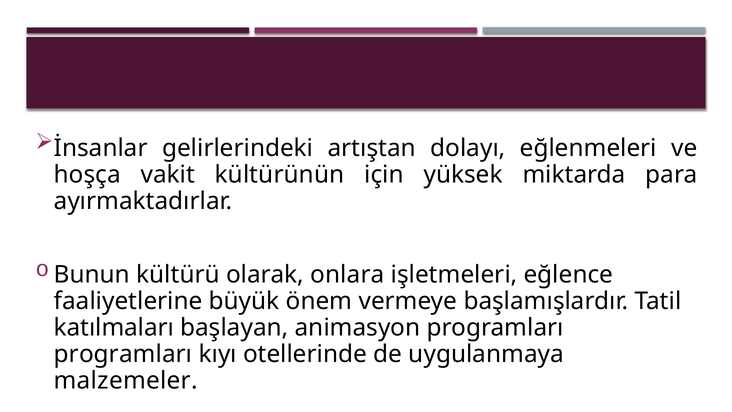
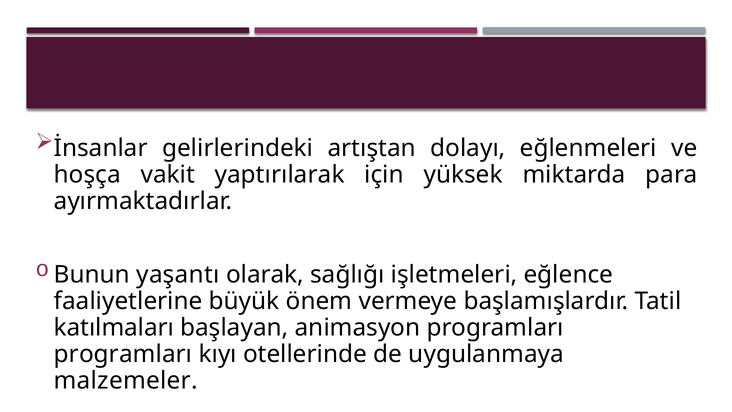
kültürünün: kültürünün -> yaptırılarak
kültürü: kültürü -> yaşantı
onlara: onlara -> sağlığı
